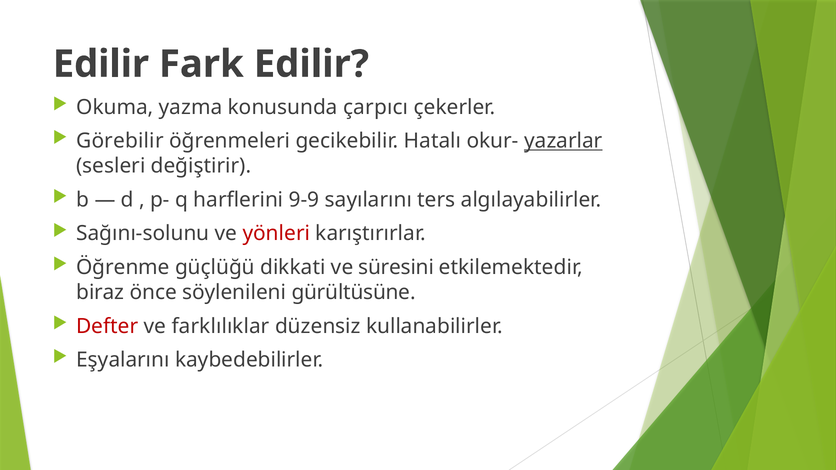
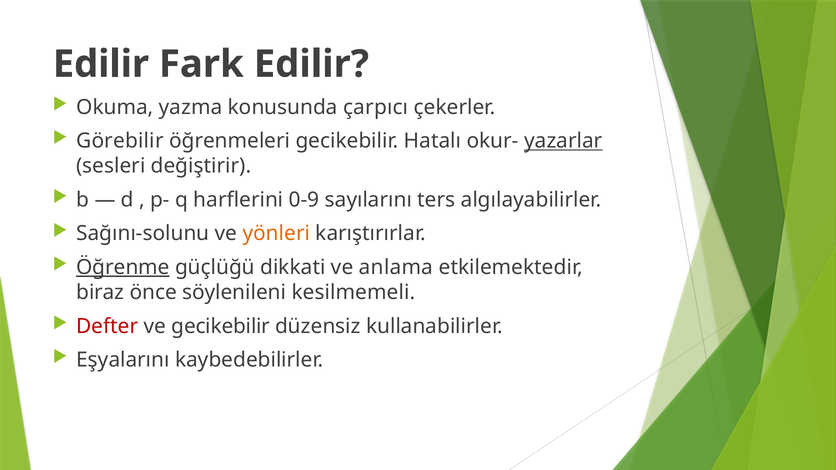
9-9: 9-9 -> 0-9
yönleri colour: red -> orange
Öğrenme underline: none -> present
süresini: süresini -> anlama
gürültüsüne: gürültüsüne -> kesilmemeli
ve farklılıklar: farklılıklar -> gecikebilir
